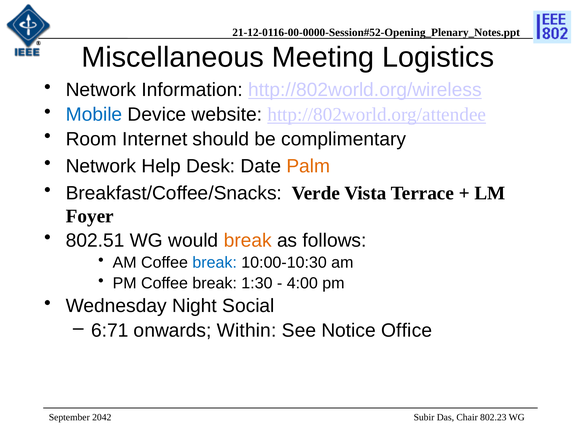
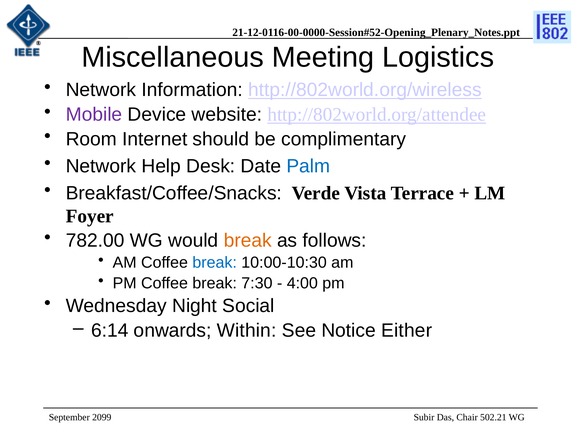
Mobile colour: blue -> purple
Palm colour: orange -> blue
802.51: 802.51 -> 782.00
1:30: 1:30 -> 7:30
6:71: 6:71 -> 6:14
Office: Office -> Either
802.23: 802.23 -> 502.21
2042: 2042 -> 2099
